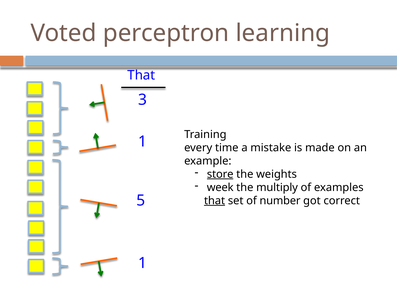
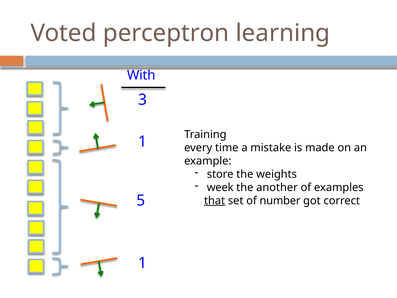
That at (141, 75): That -> With
store underline: present -> none
multiply: multiply -> another
